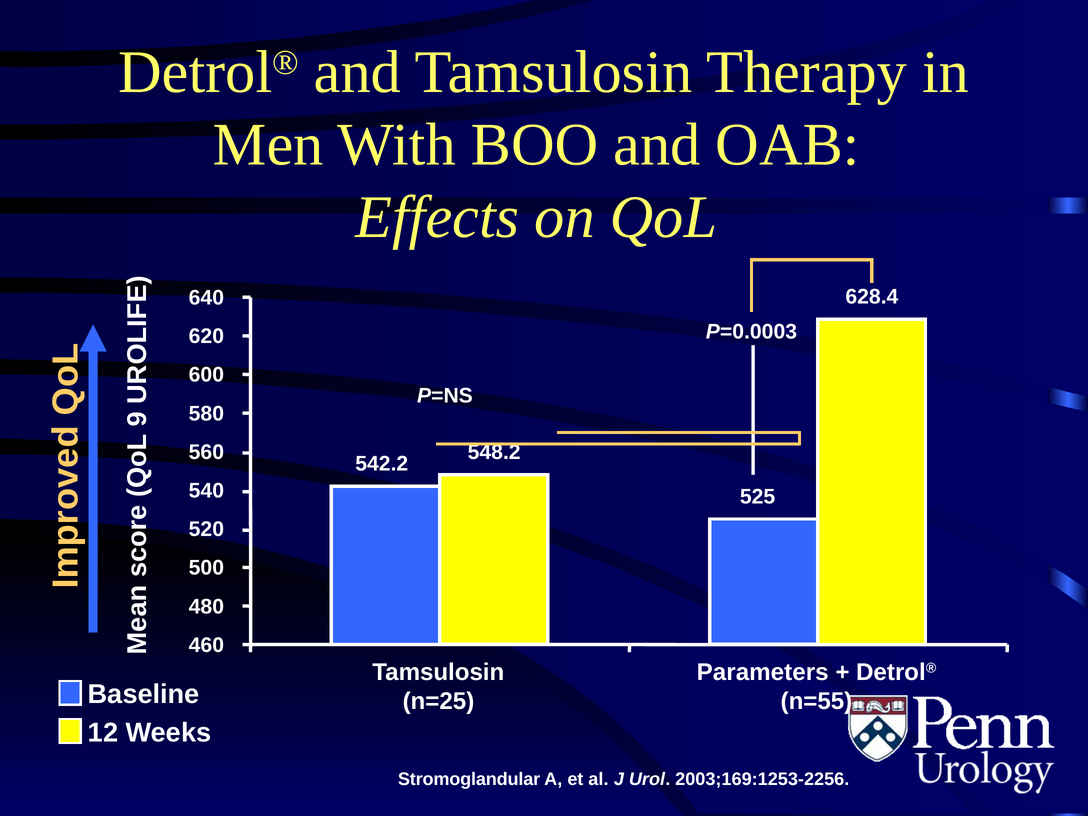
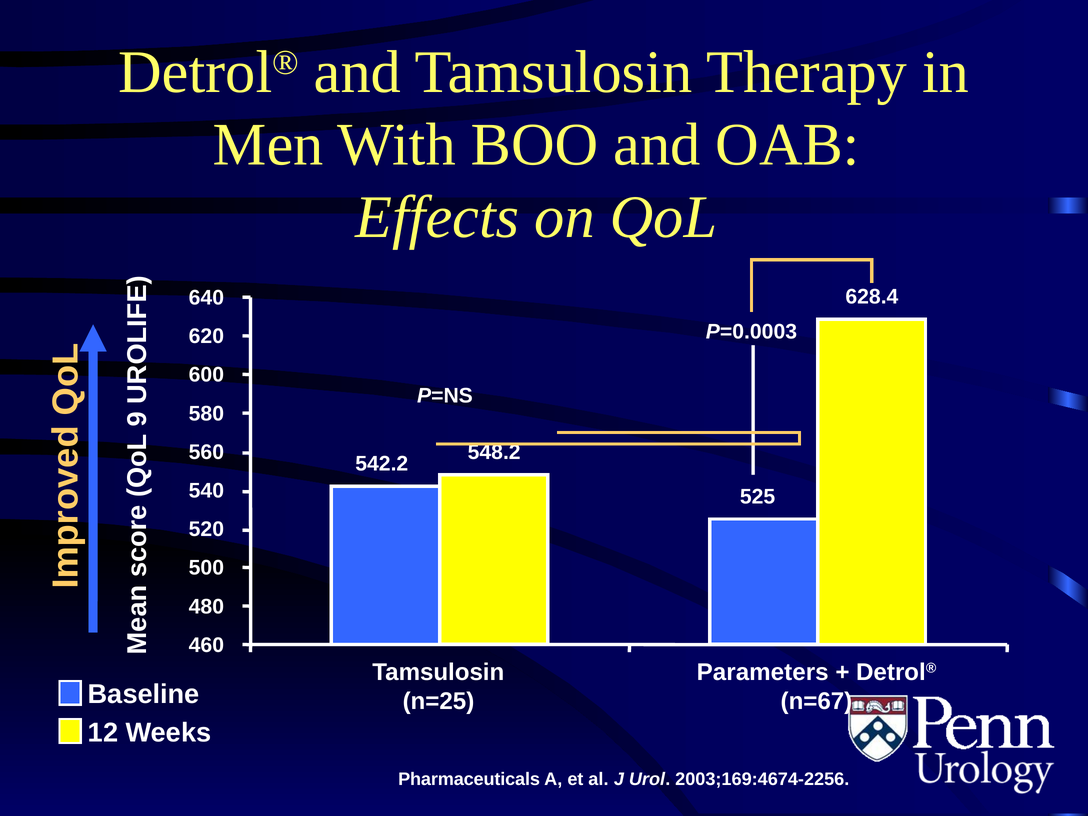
n=55: n=55 -> n=67
Stromoglandular: Stromoglandular -> Pharmaceuticals
2003;169:1253-2256: 2003;169:1253-2256 -> 2003;169:4674-2256
